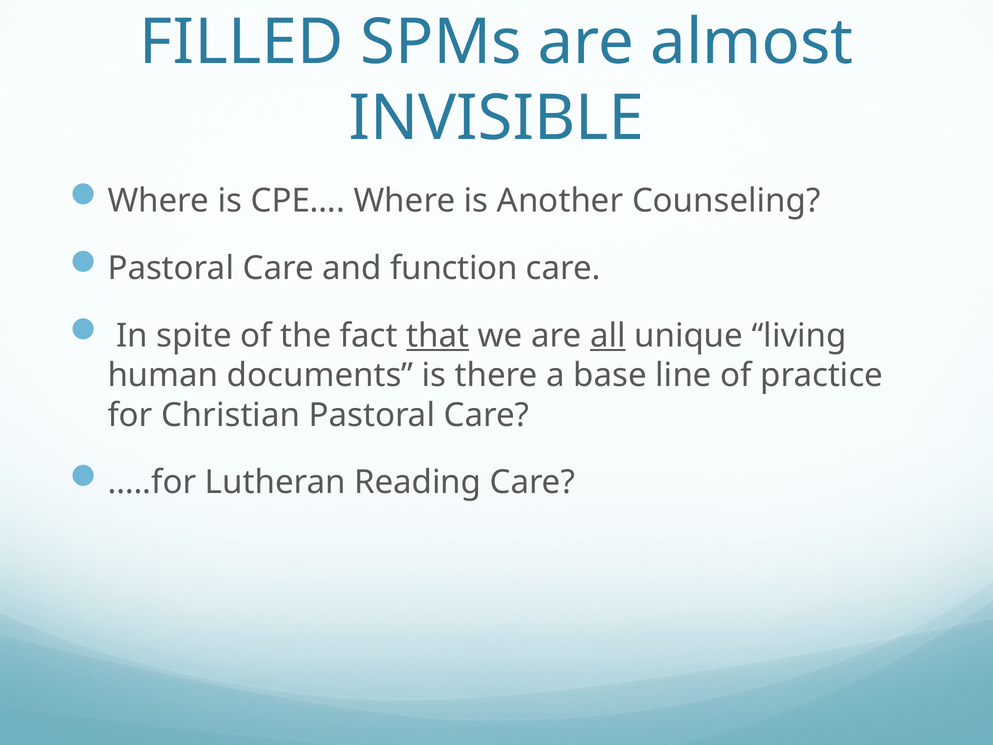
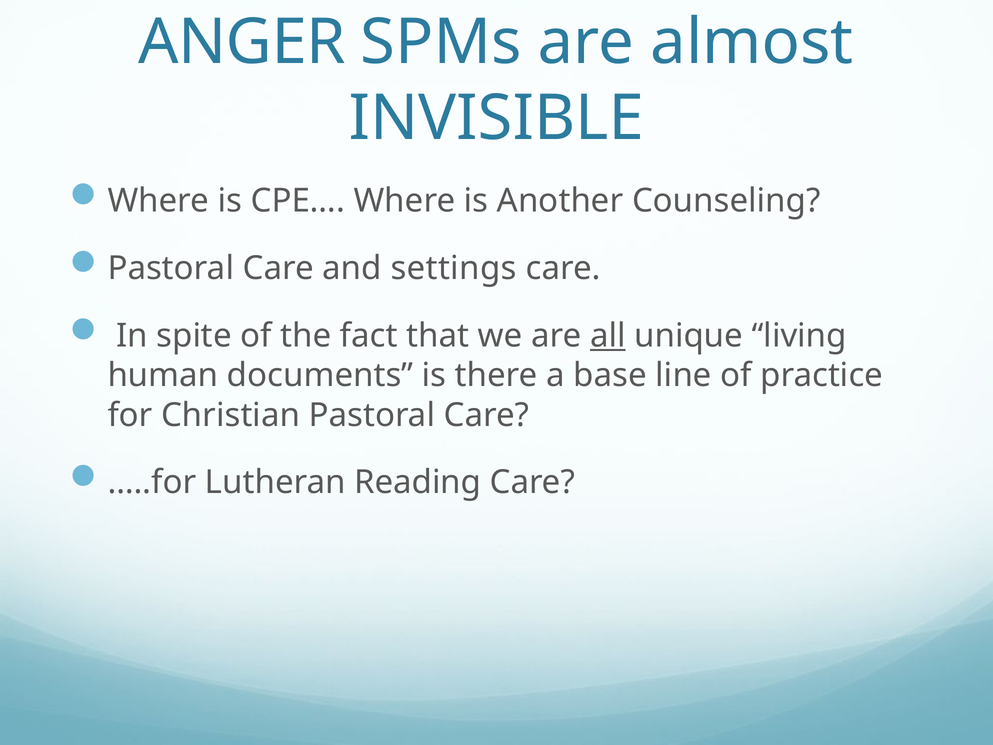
FILLED: FILLED -> ANGER
function: function -> settings
that underline: present -> none
